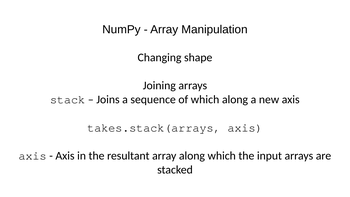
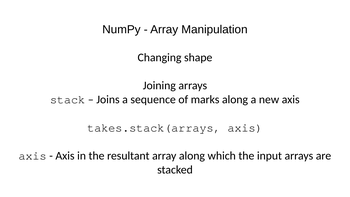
of which: which -> marks
